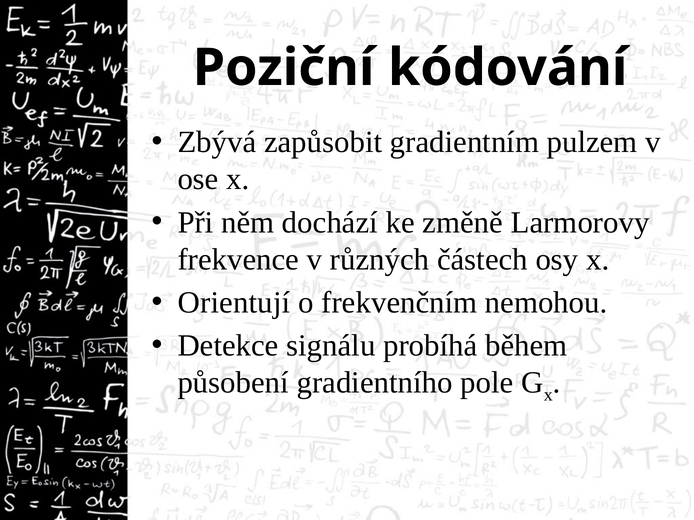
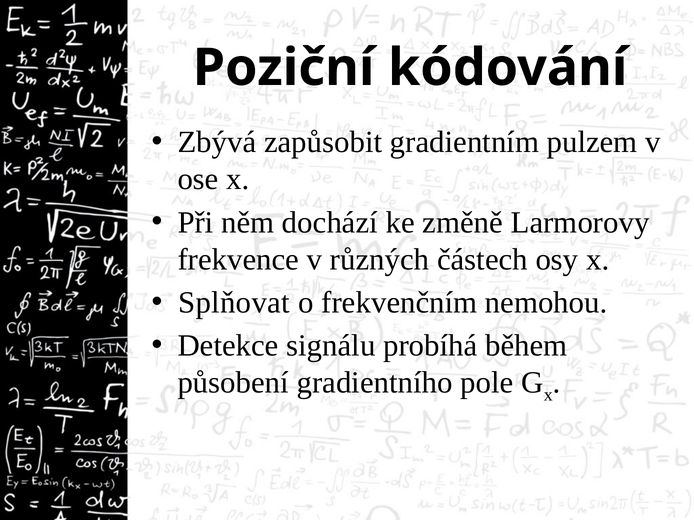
Orientují: Orientují -> Splňovat
